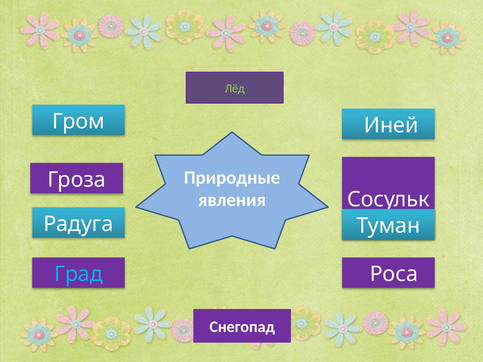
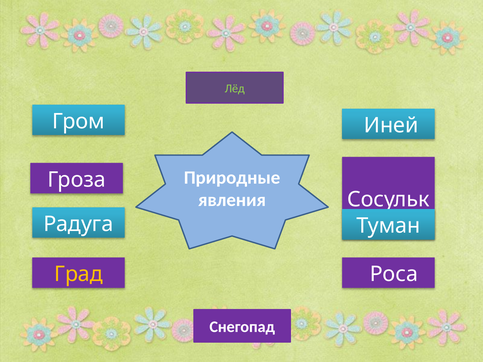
Град colour: light blue -> yellow
